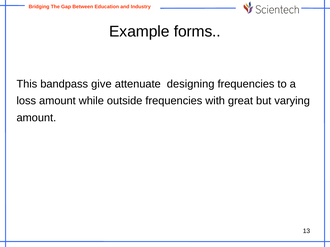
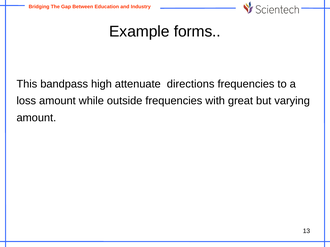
give: give -> high
designing: designing -> directions
